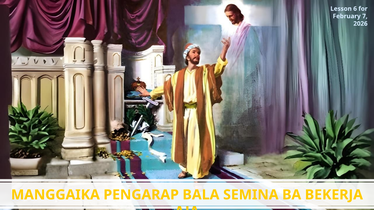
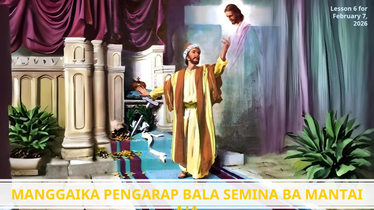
BEKERJA: BEKERJA -> MANTAI
